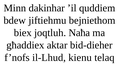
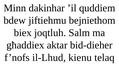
Naħa: Naħa -> Salm
